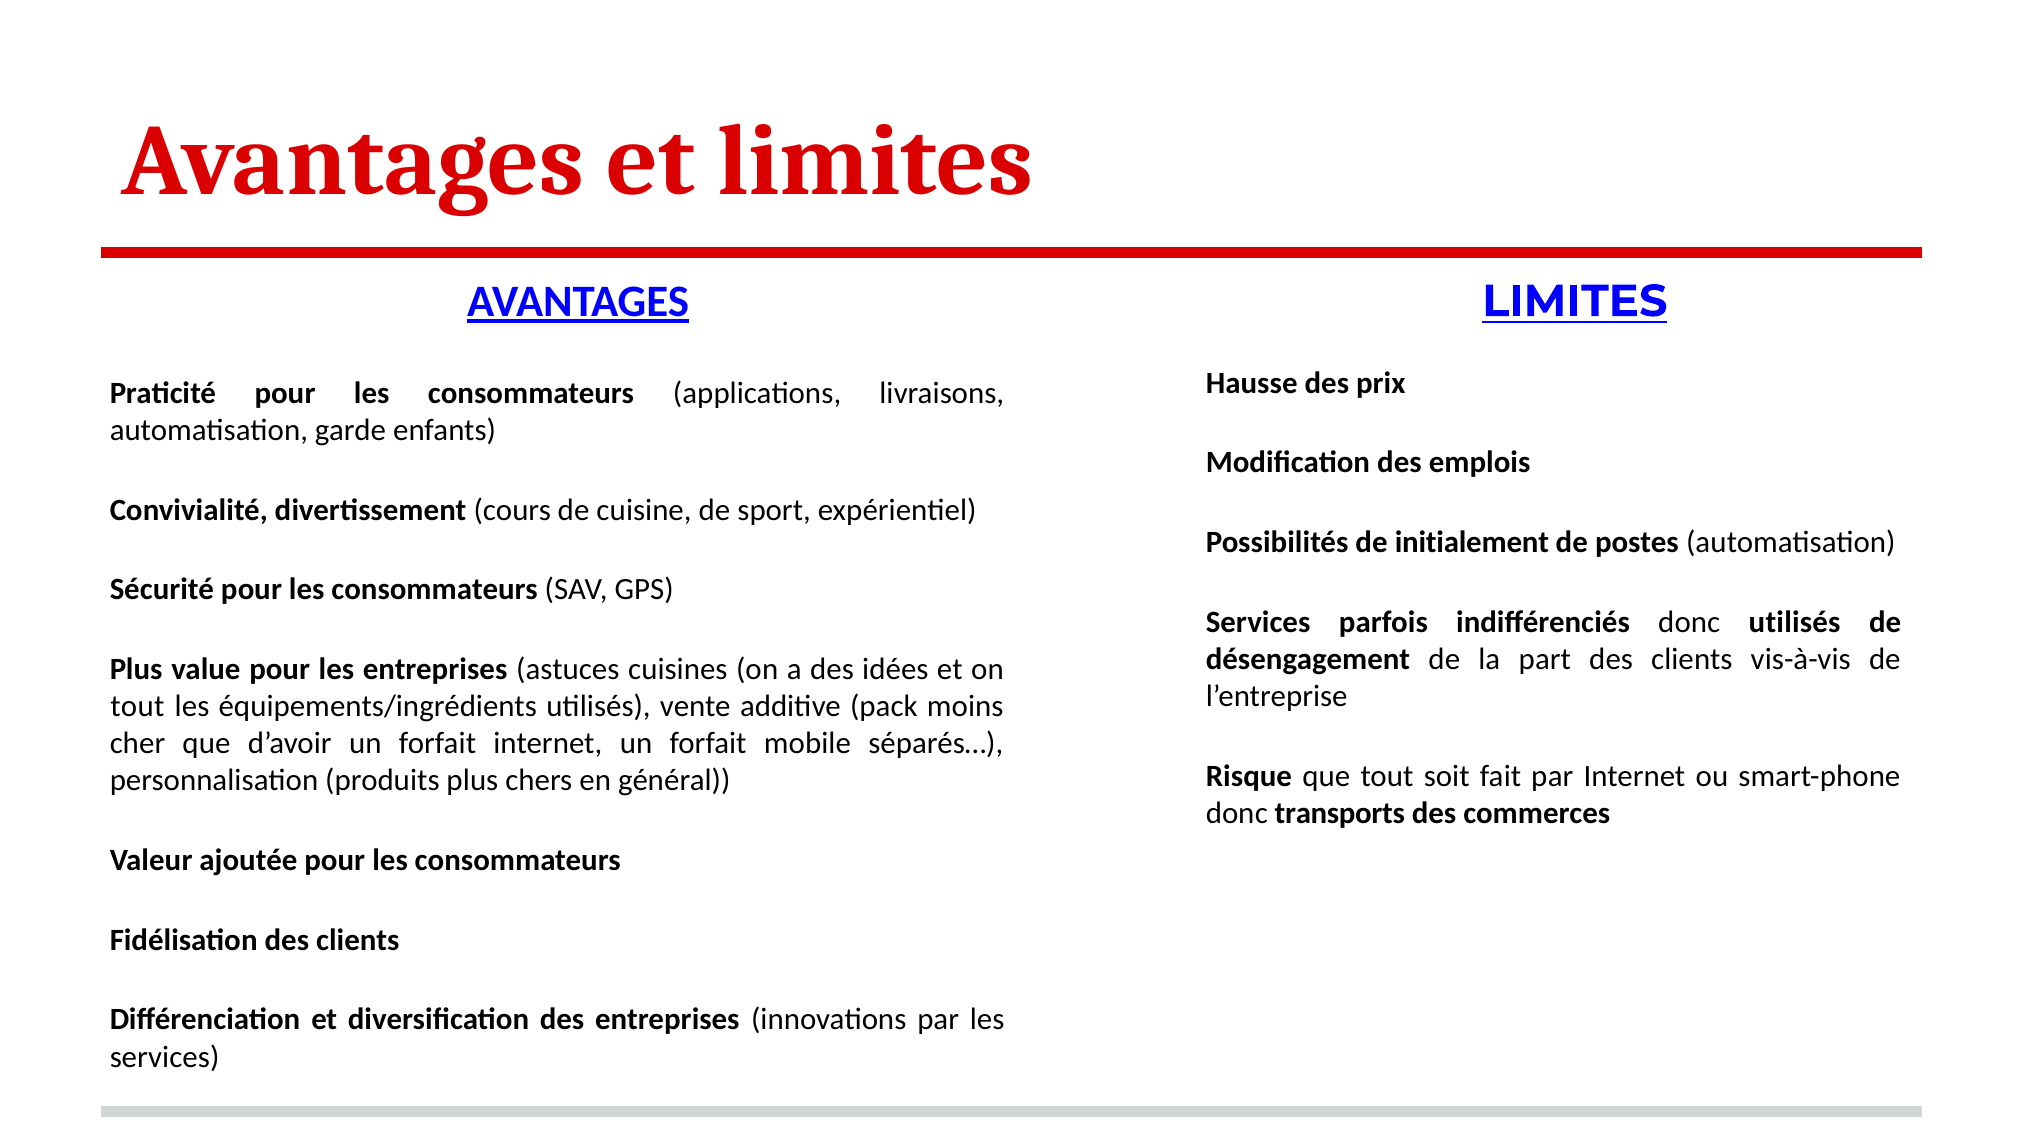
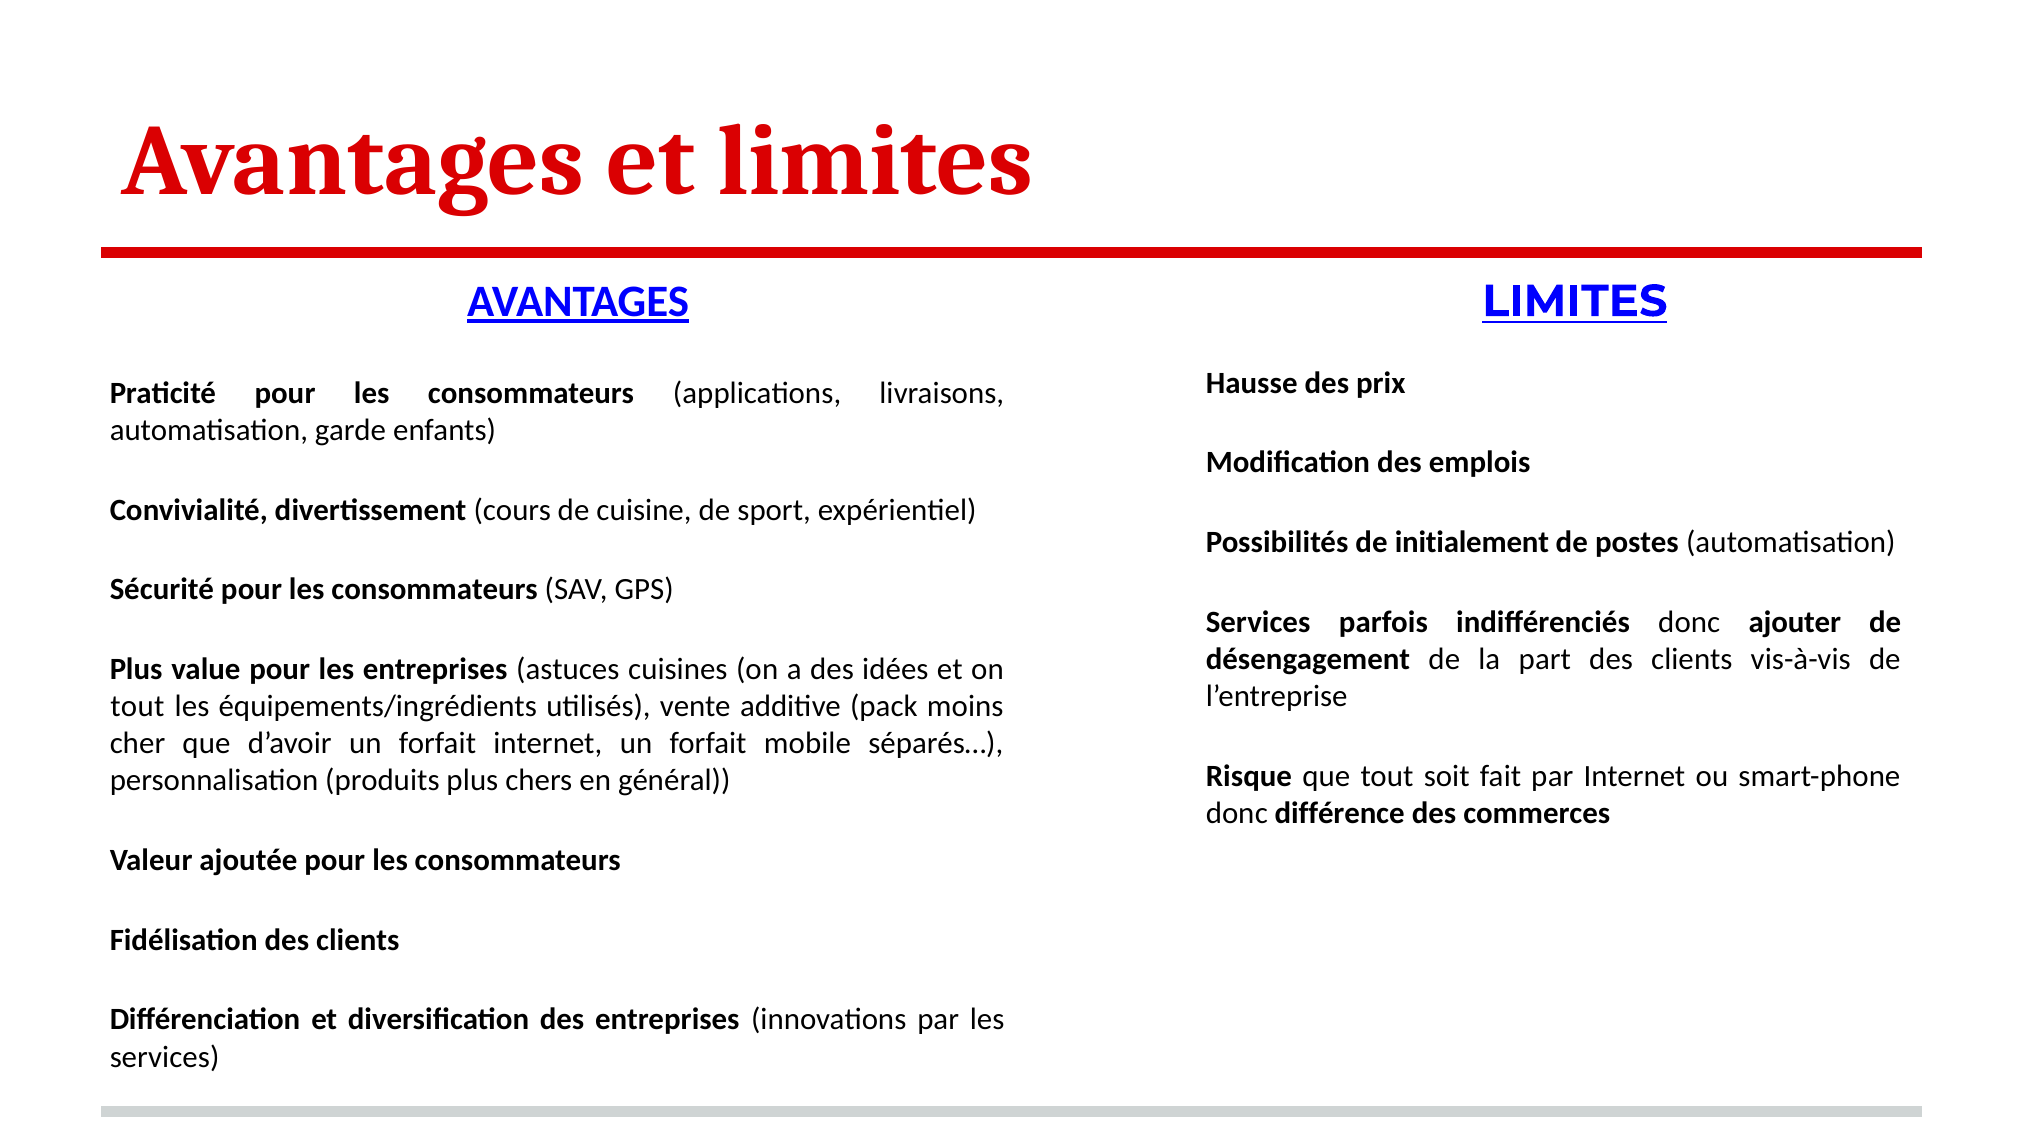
donc utilisés: utilisés -> ajouter
transports: transports -> différence
